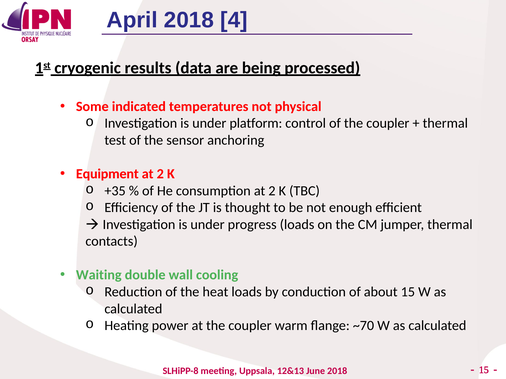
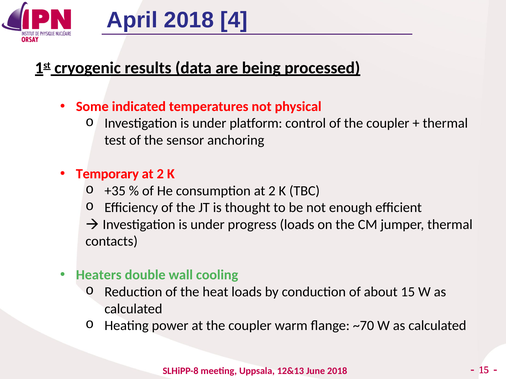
Equipment: Equipment -> Temporary
Waiting: Waiting -> Heaters
